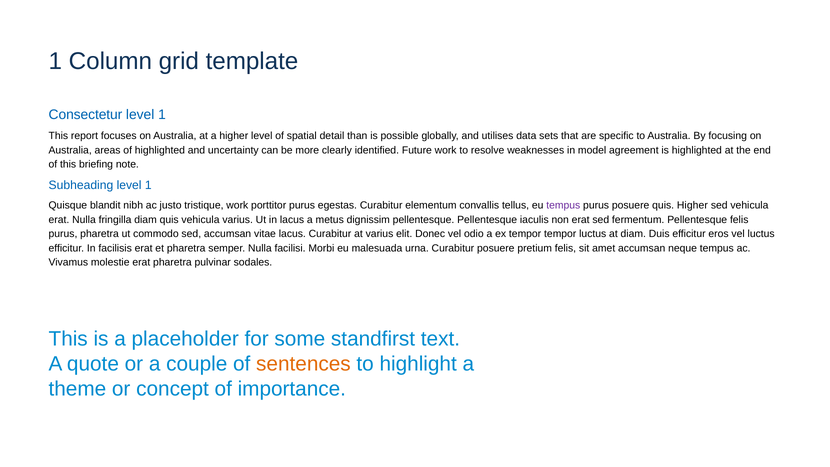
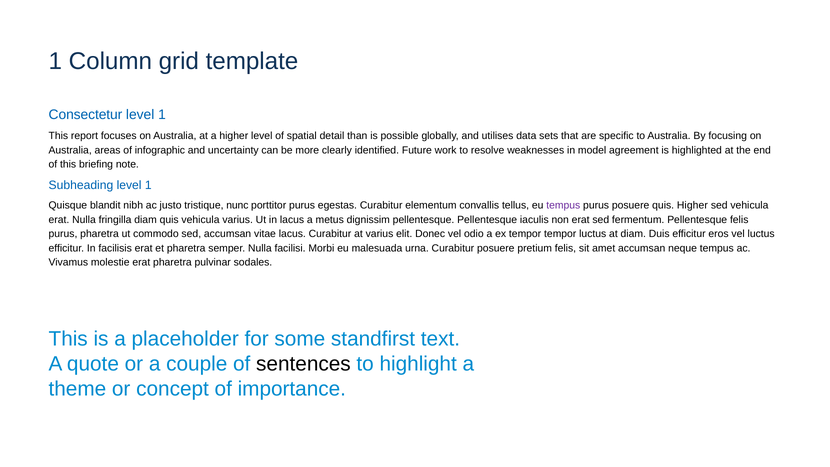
of highlighted: highlighted -> infographic
tristique work: work -> nunc
sentences colour: orange -> black
